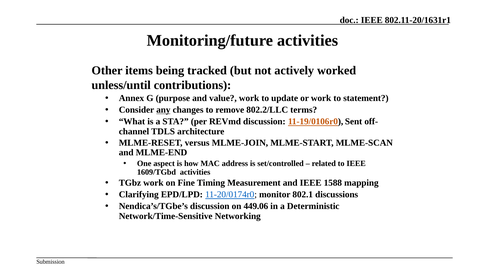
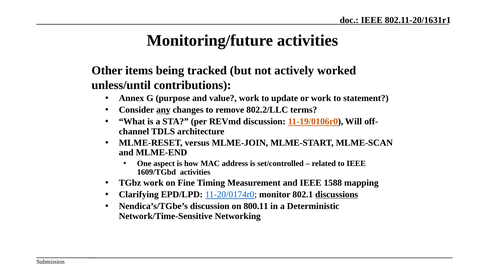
Sent: Sent -> Will
discussions underline: none -> present
449.06: 449.06 -> 800.11
